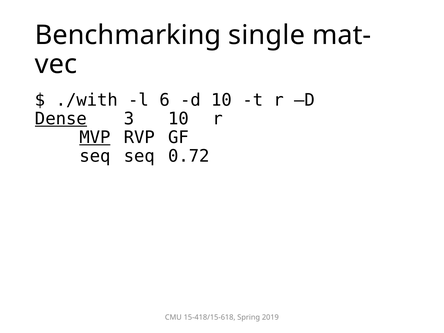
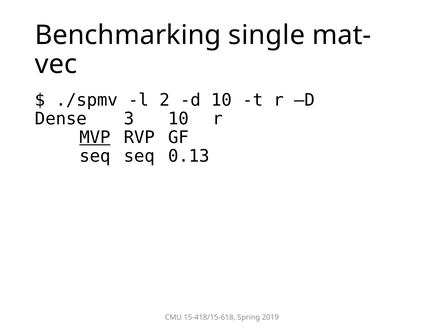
./with: ./with -> ./spmv
6: 6 -> 2
Dense underline: present -> none
0.72: 0.72 -> 0.13
